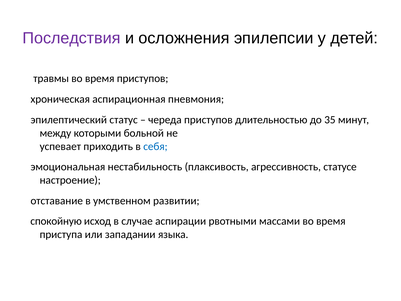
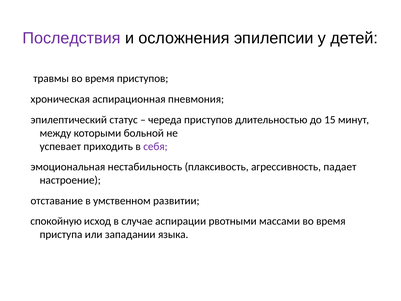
35: 35 -> 15
себя colour: blue -> purple
статусе: статусе -> падает
